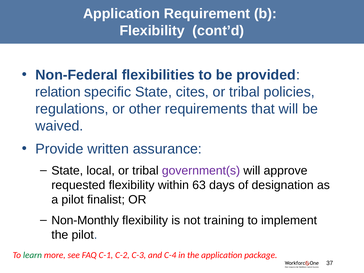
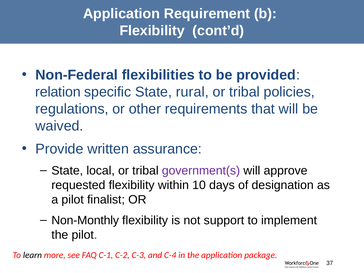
cites: cites -> rural
63: 63 -> 10
training: training -> support
learn colour: green -> black
